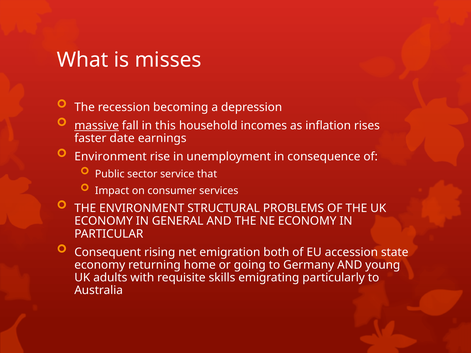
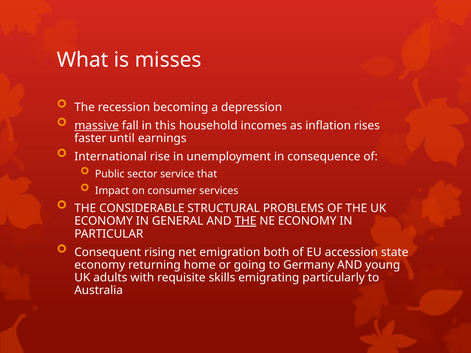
date: date -> until
Environment at (111, 157): Environment -> International
THE ENVIRONMENT: ENVIRONMENT -> CONSIDERABLE
THE at (245, 221) underline: none -> present
